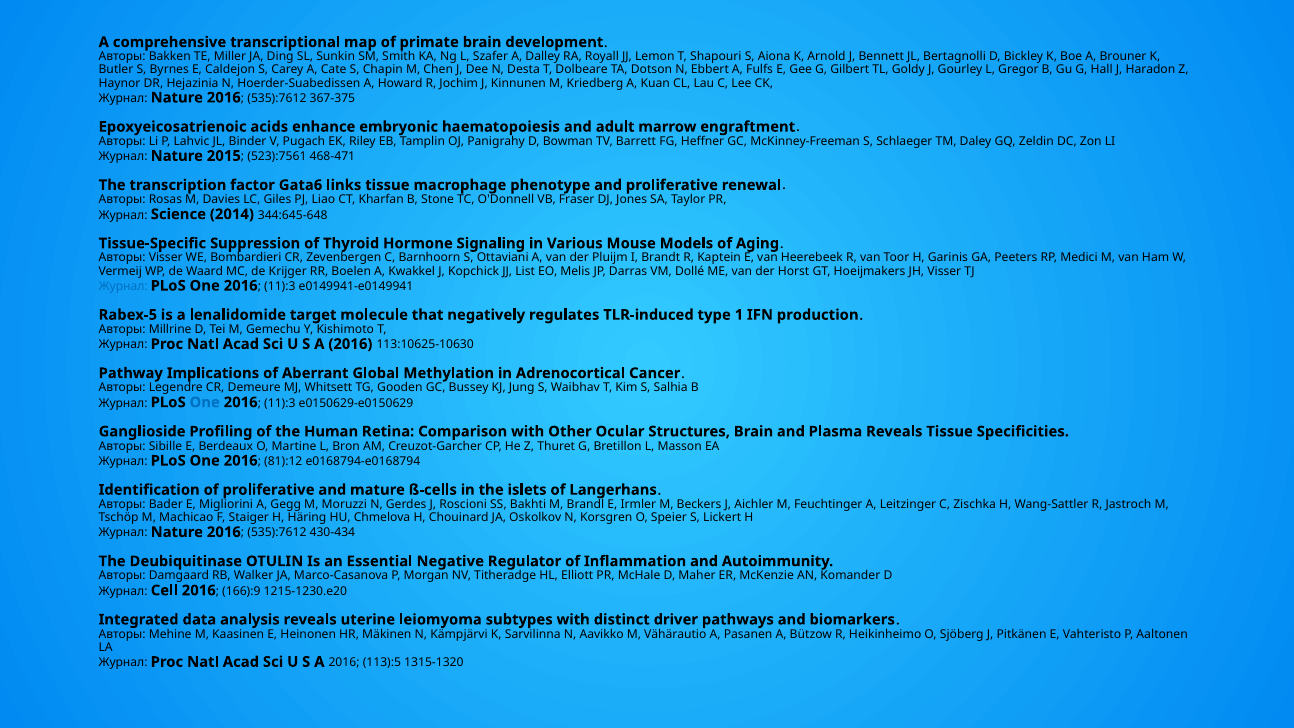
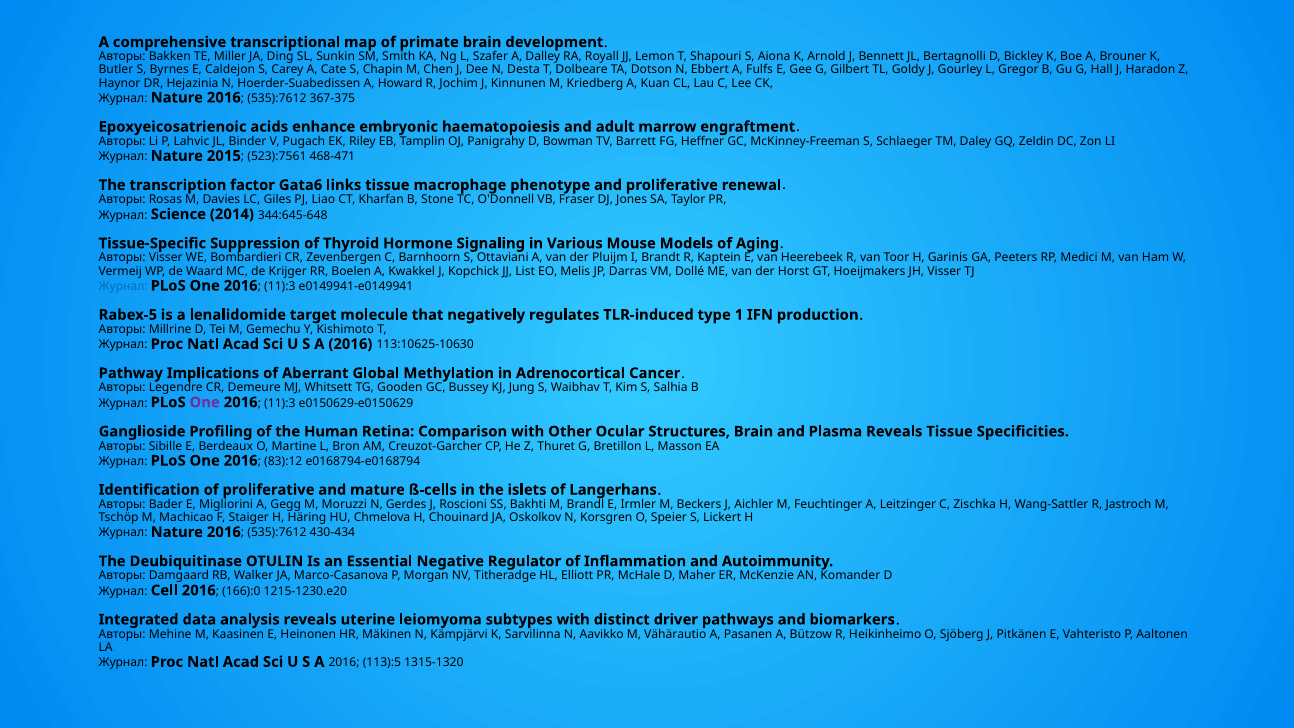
One at (205, 402) colour: blue -> purple
81):12: 81):12 -> 83):12
166):9: 166):9 -> 166):0
